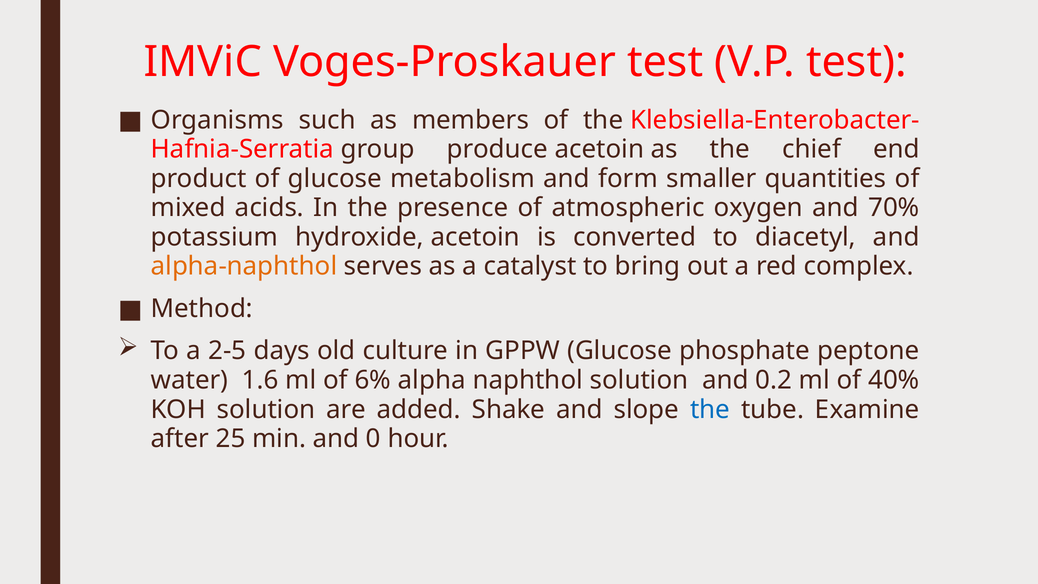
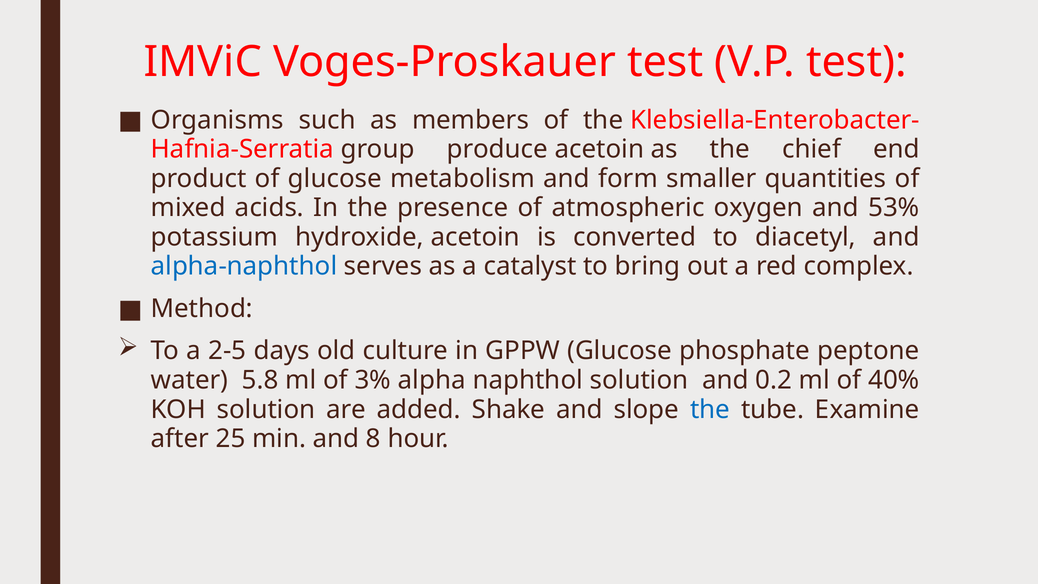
70%: 70% -> 53%
alpha-naphthol colour: orange -> blue
1.6: 1.6 -> 5.8
6%: 6% -> 3%
0: 0 -> 8
